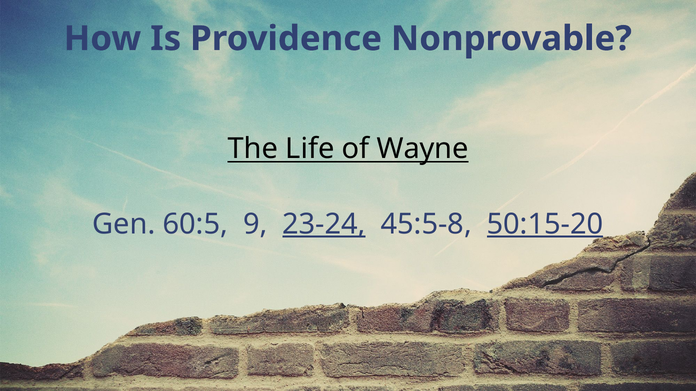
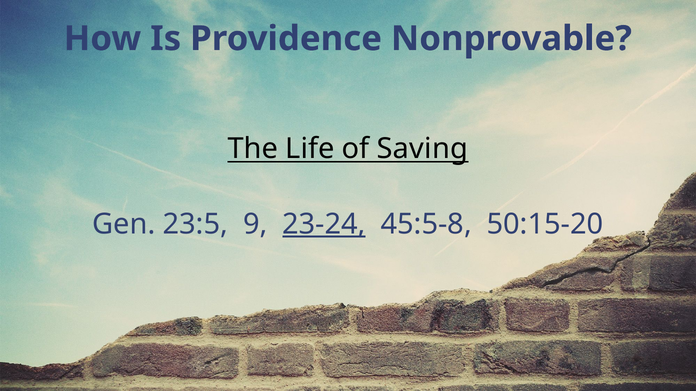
Wayne: Wayne -> Saving
60:5: 60:5 -> 23:5
50:15-20 underline: present -> none
